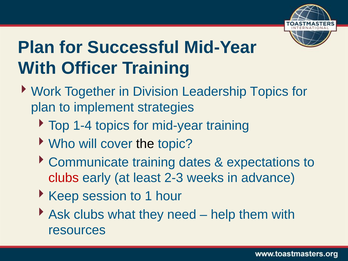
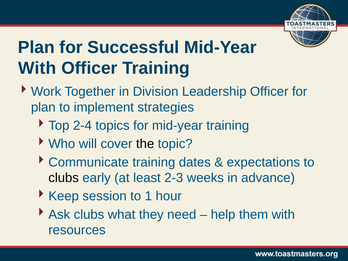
Leadership Topics: Topics -> Officer
1-4: 1-4 -> 2-4
clubs at (64, 178) colour: red -> black
